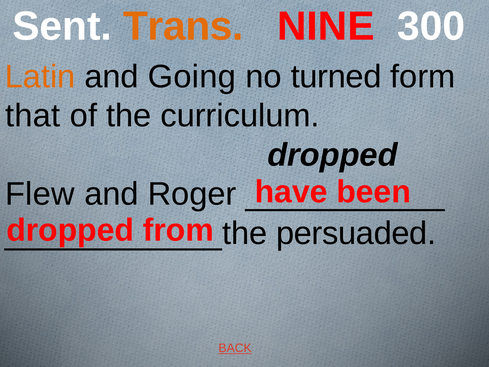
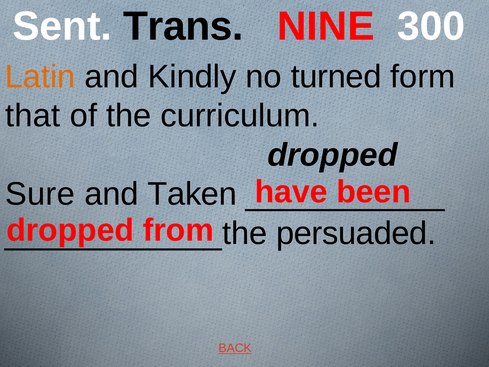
Trans colour: orange -> black
Going: Going -> Kindly
Flew: Flew -> Sure
Roger: Roger -> Taken
